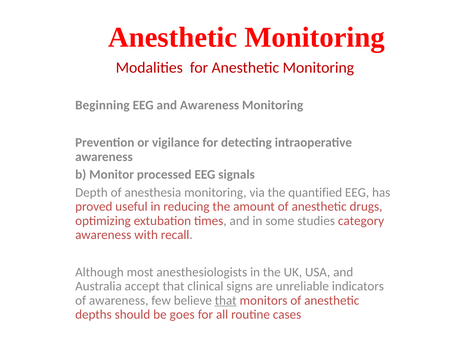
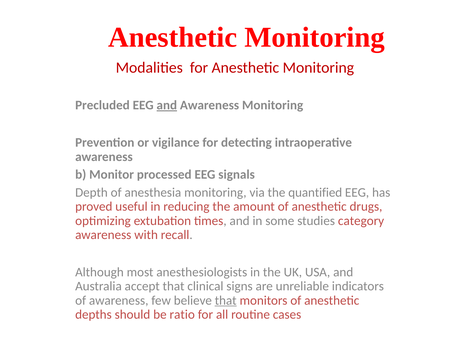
Beginning: Beginning -> Precluded
and at (167, 105) underline: none -> present
goes: goes -> ratio
